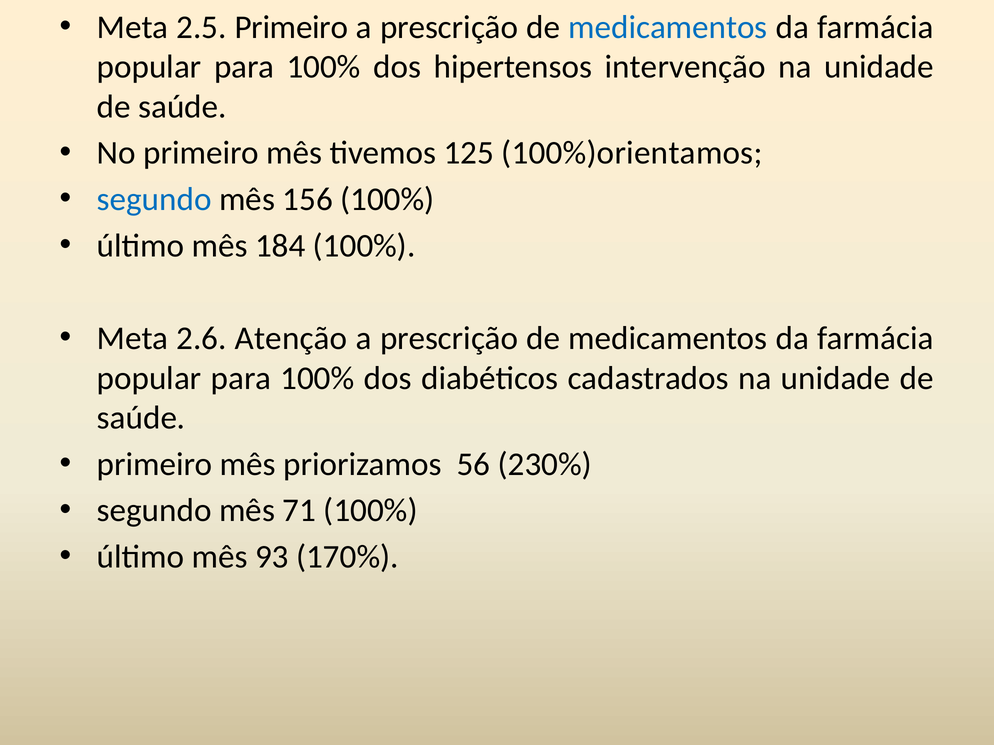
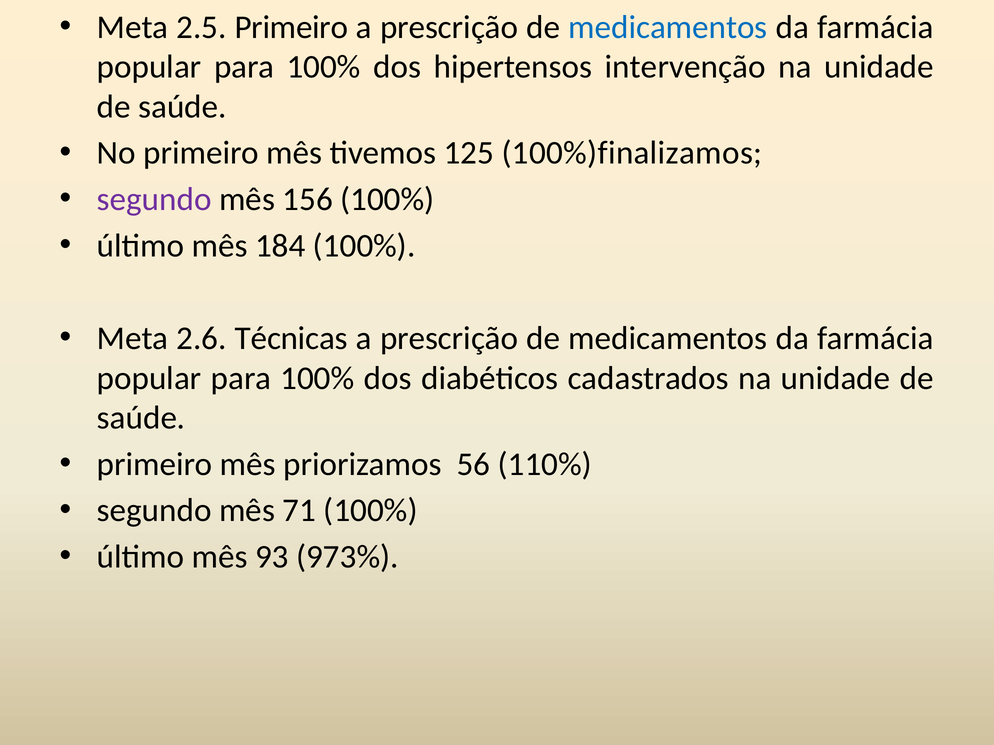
100%)orientamos: 100%)orientamos -> 100%)finalizamos
segundo at (154, 199) colour: blue -> purple
Atenção: Atenção -> Técnicas
230%: 230% -> 110%
170%: 170% -> 973%
